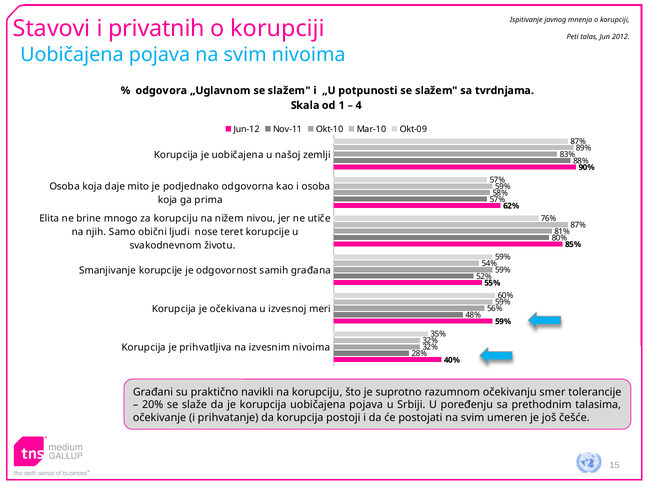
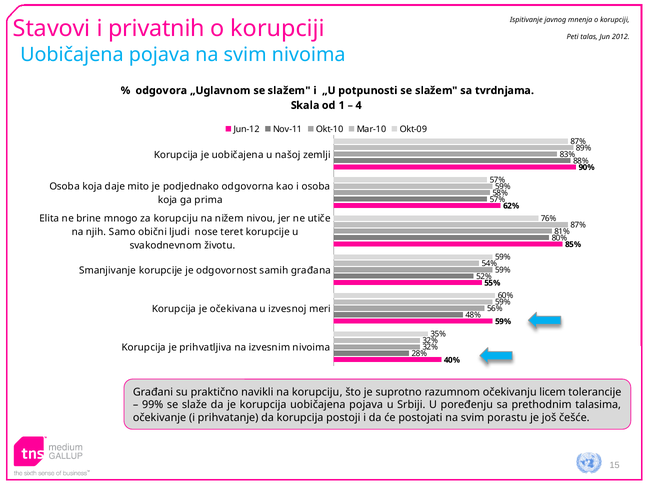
smer: smer -> licem
20%: 20% -> 99%
umeren: umeren -> porastu
